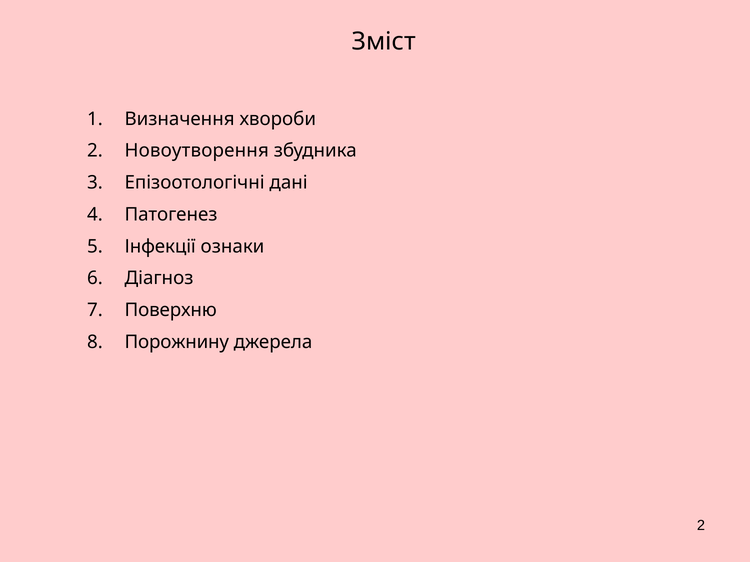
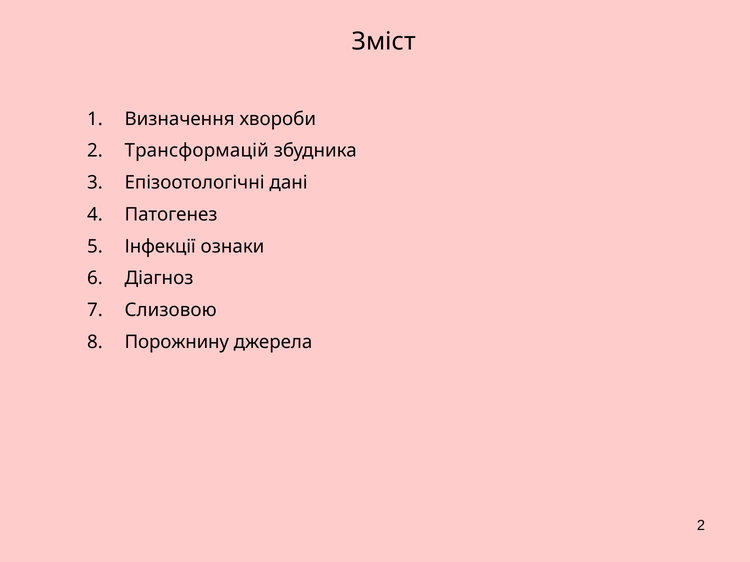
Новоутворення: Новоутворення -> Трансформацій
Поверхню: Поверхню -> Слизовою
